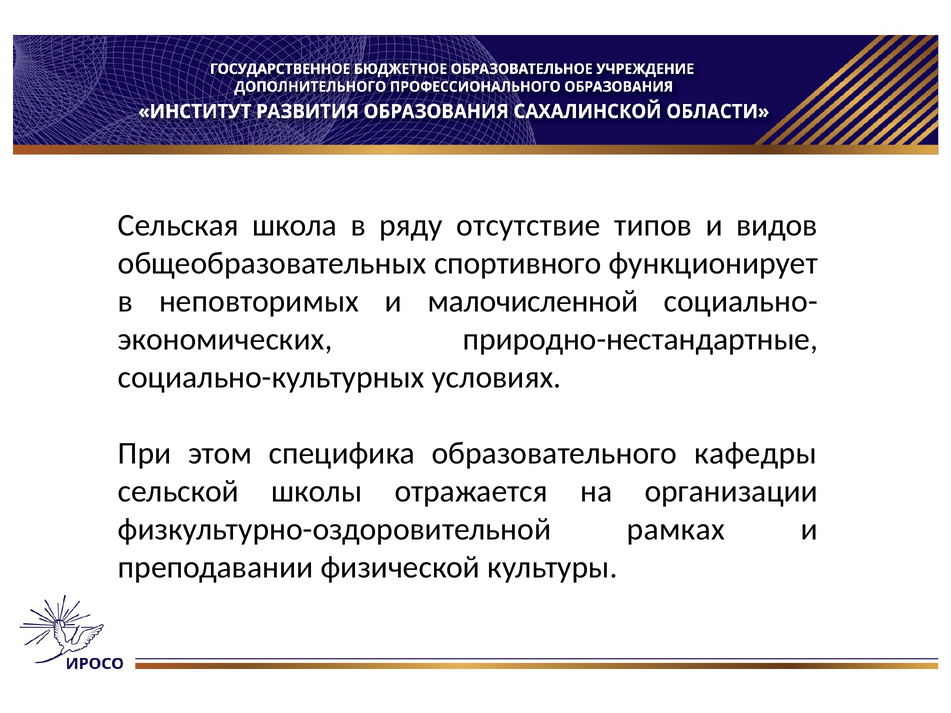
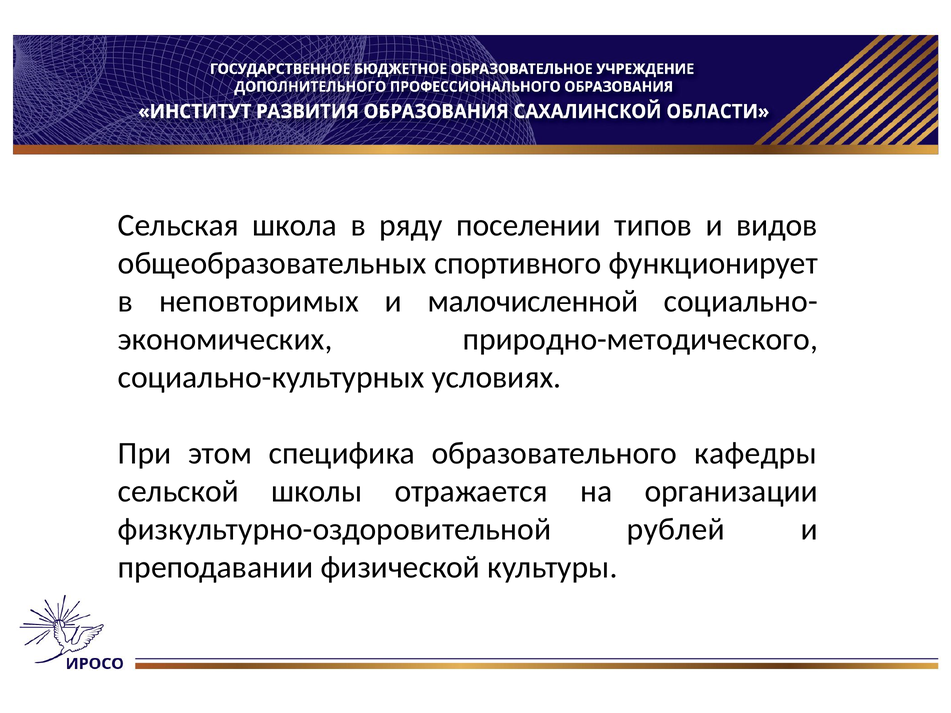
отсутствие: отсутствие -> поселении
природно-нестандартные: природно-нестандартные -> природно-методического
рамках: рамках -> рублей
